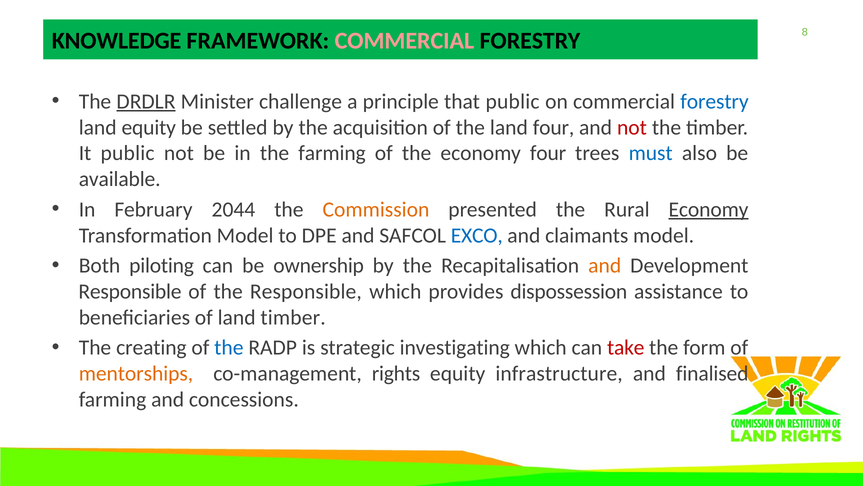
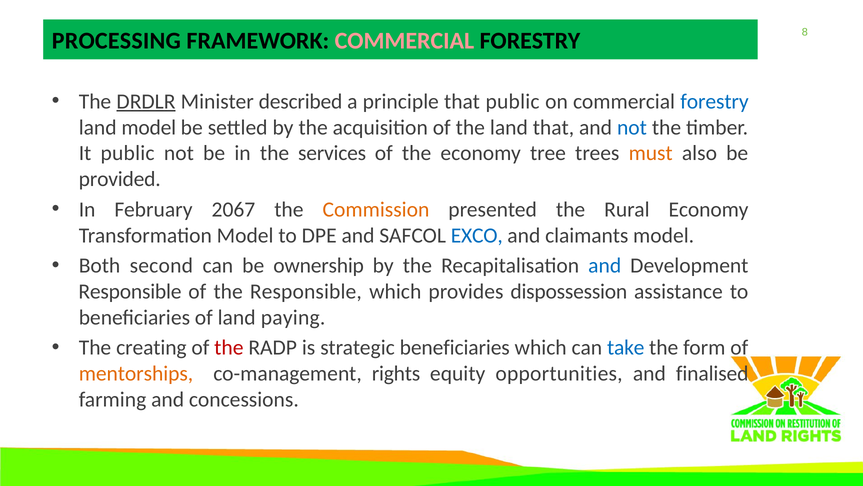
KNOWLEDGE: KNOWLEDGE -> PROCESSING
challenge: challenge -> described
land equity: equity -> model
land four: four -> that
not at (632, 127) colour: red -> blue
the farming: farming -> services
economy four: four -> tree
must colour: blue -> orange
available: available -> provided
2044: 2044 -> 2067
Economy at (709, 209) underline: present -> none
piloting: piloting -> second
and at (605, 265) colour: orange -> blue
land timber: timber -> paying
the at (229, 347) colour: blue -> red
strategic investigating: investigating -> beneficiaries
take colour: red -> blue
infrastructure: infrastructure -> opportunities
